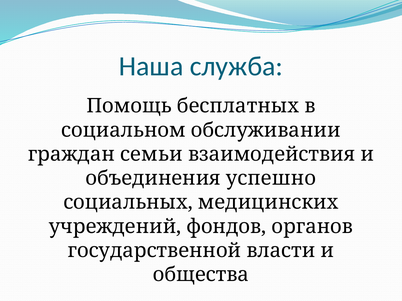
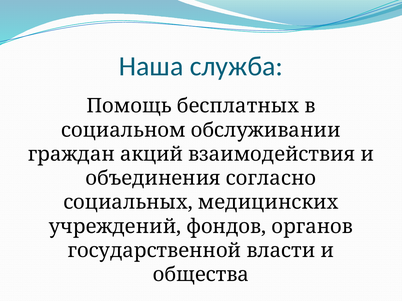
семьи: семьи -> акций
успешно: успешно -> согласно
